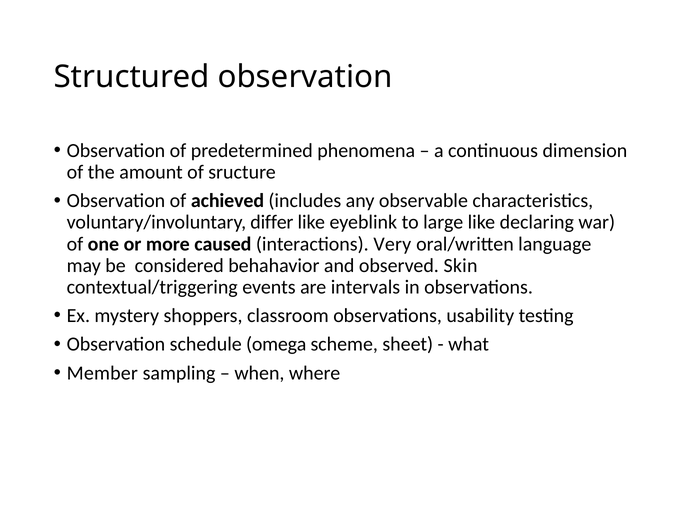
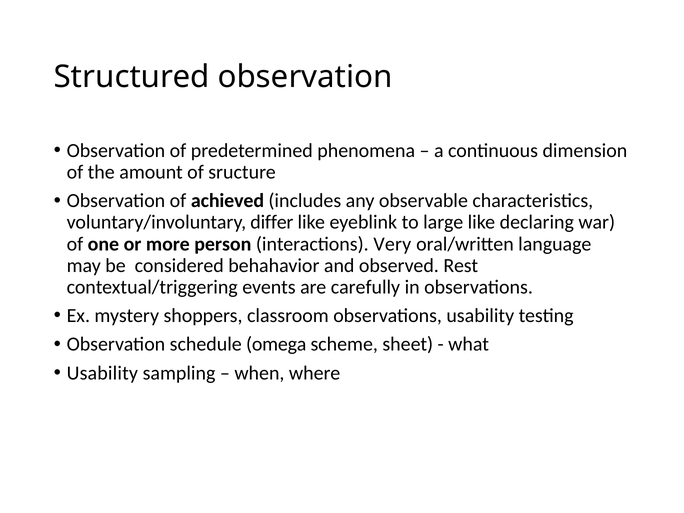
caused: caused -> person
Skin: Skin -> Rest
intervals: intervals -> carefully
Member at (102, 373): Member -> Usability
